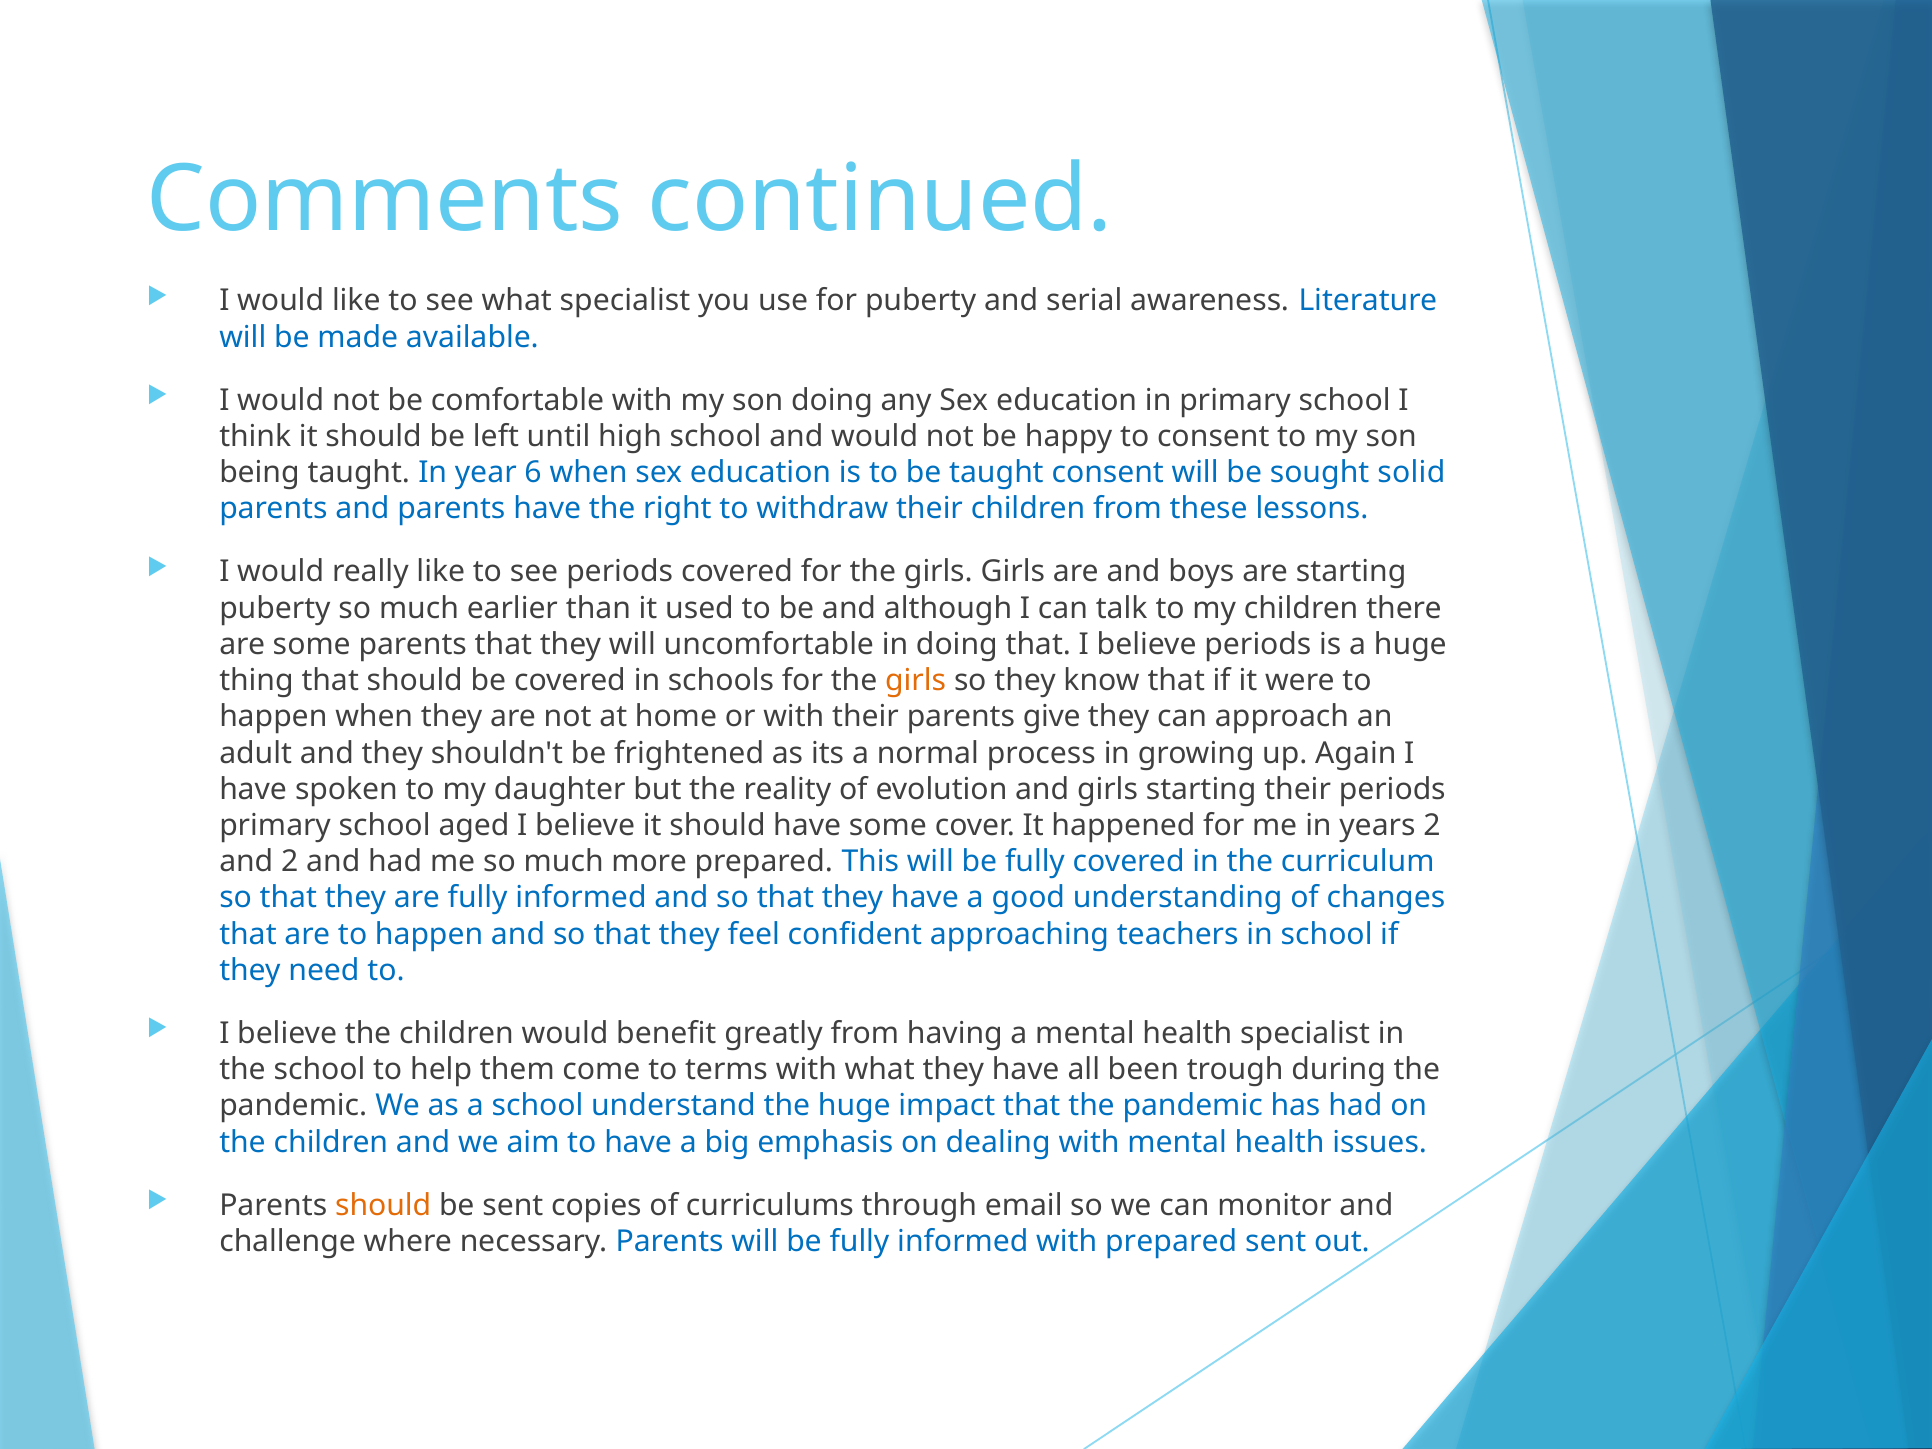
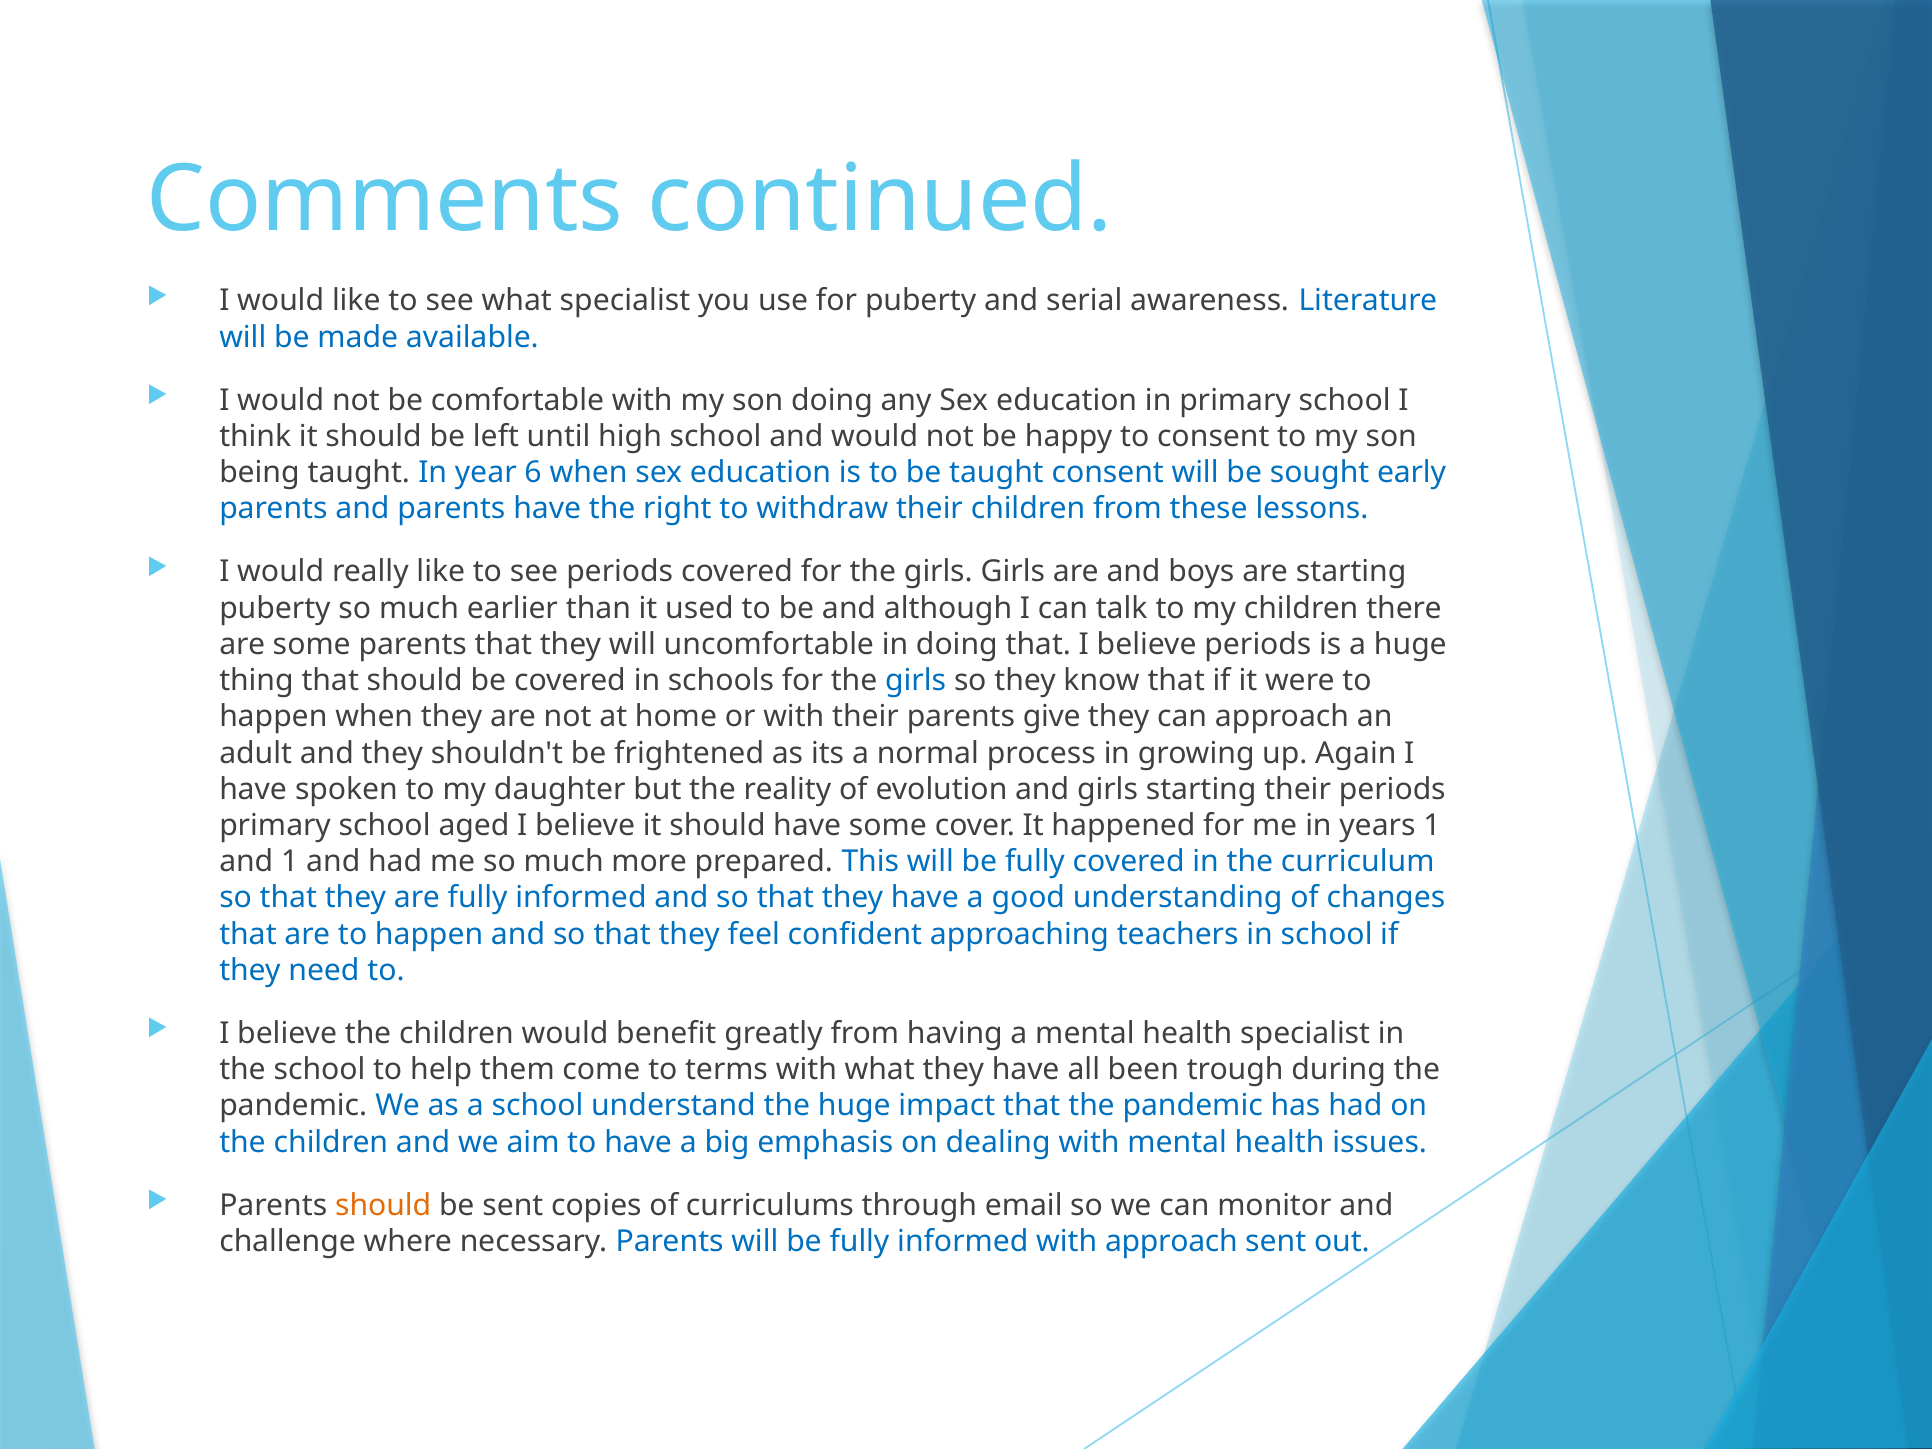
solid: solid -> early
girls at (916, 681) colour: orange -> blue
years 2: 2 -> 1
and 2: 2 -> 1
with prepared: prepared -> approach
